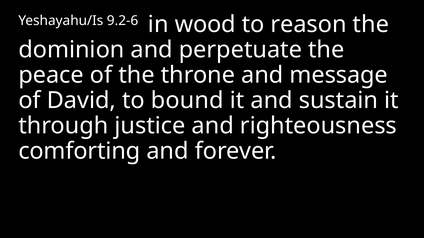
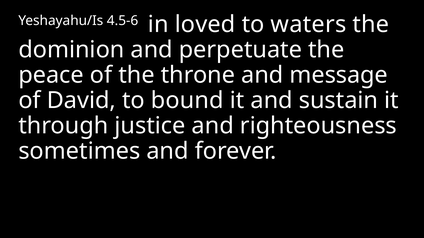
9.2-6: 9.2-6 -> 4.5-6
wood: wood -> loved
reason: reason -> waters
comforting: comforting -> sometimes
